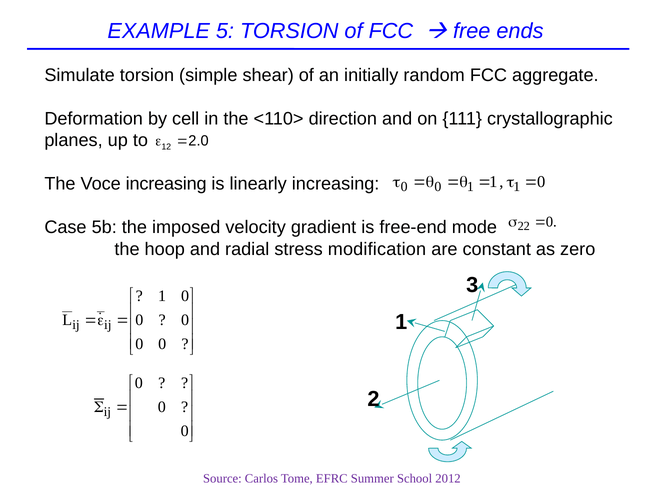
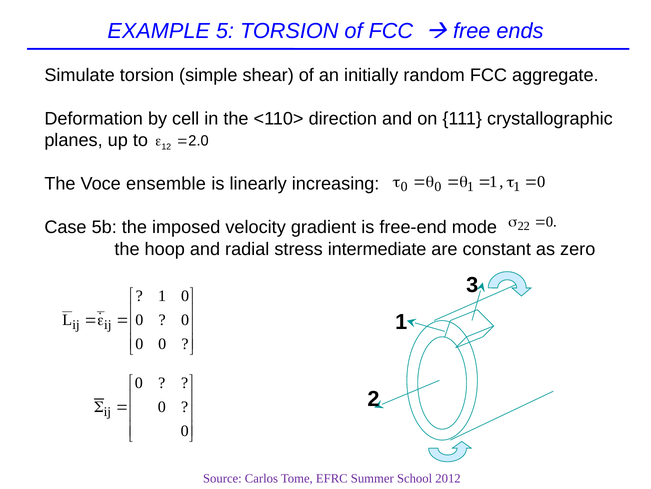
Voce increasing: increasing -> ensemble
modification: modification -> intermediate
